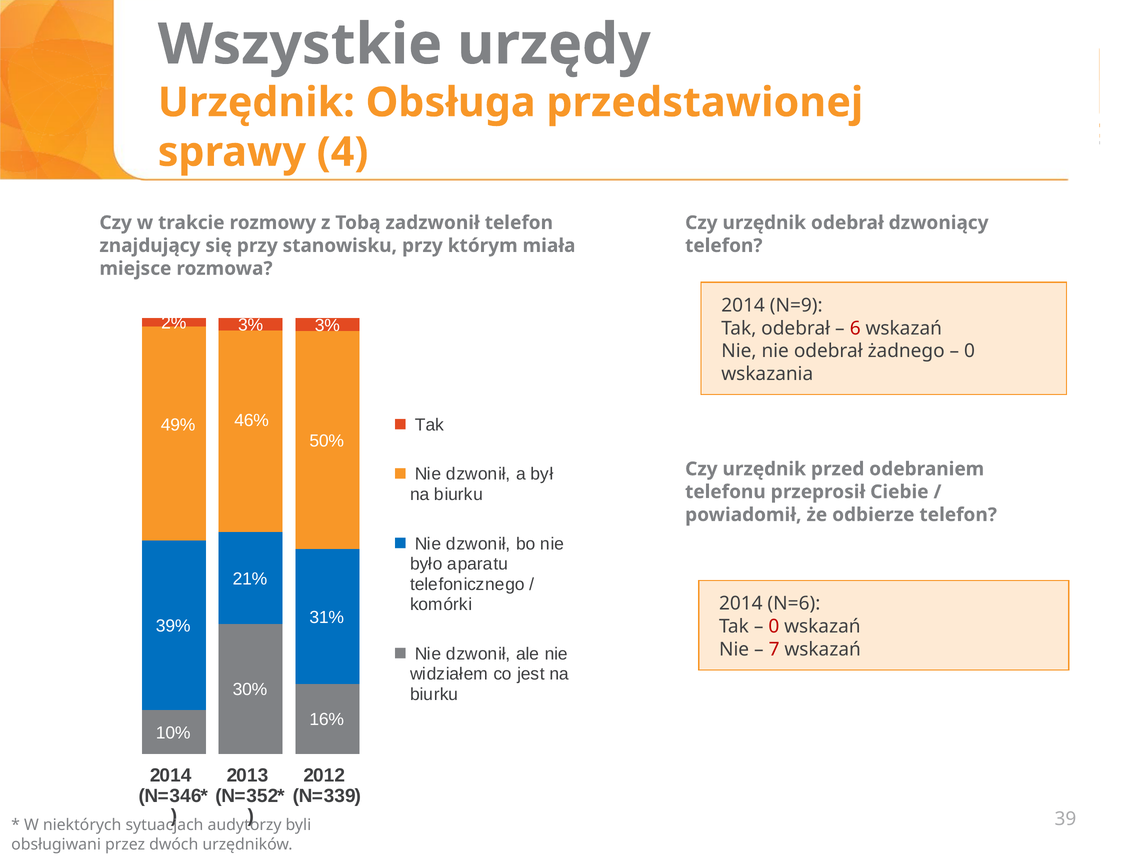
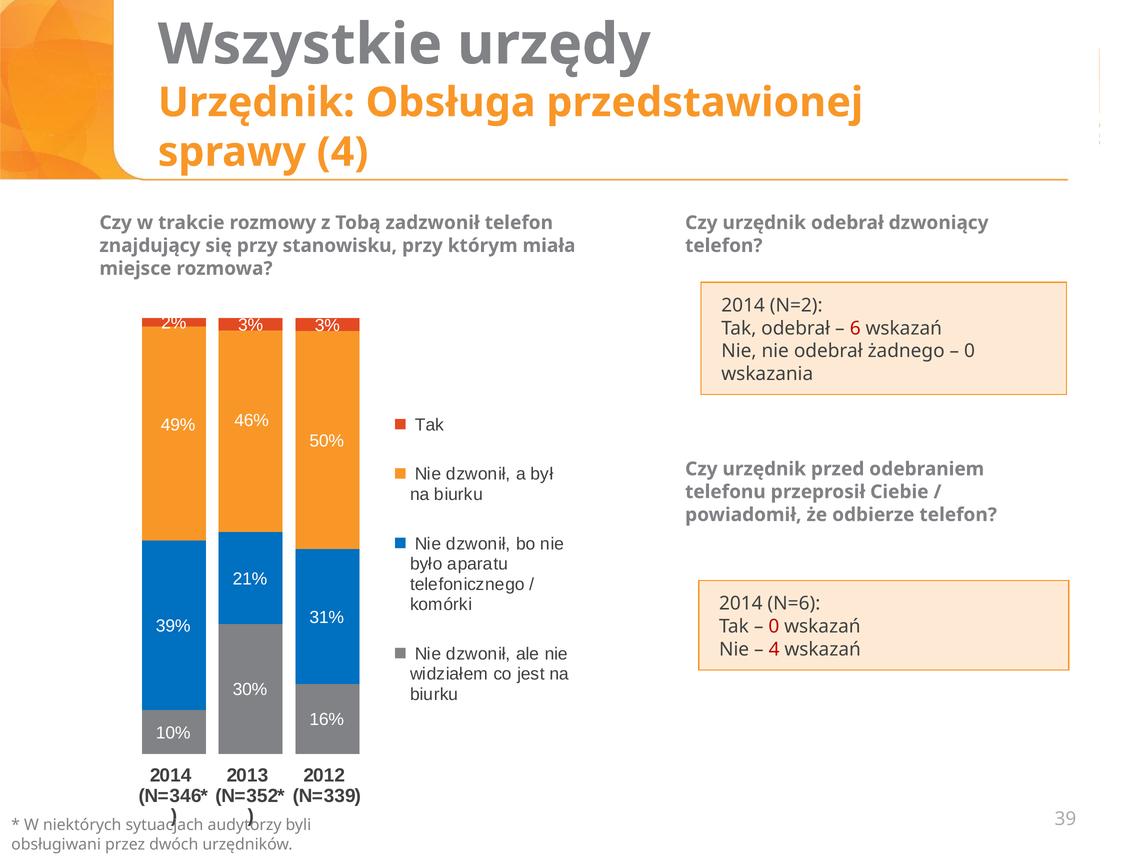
N=9: N=9 -> N=2
7 at (774, 649): 7 -> 4
